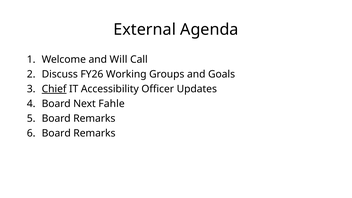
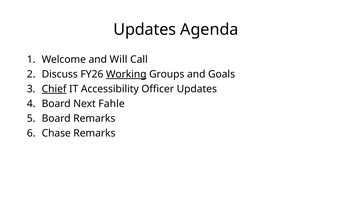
External at (145, 30): External -> Updates
Working underline: none -> present
Board at (56, 133): Board -> Chase
